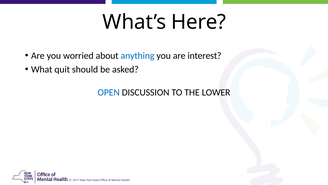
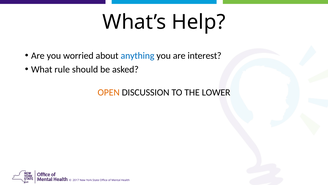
Here: Here -> Help
quit: quit -> rule
OPEN colour: blue -> orange
